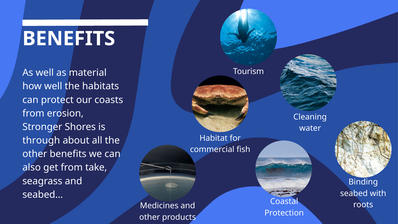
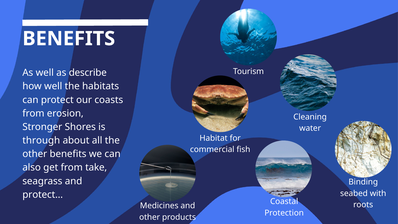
material: material -> describe
seabed at (43, 195): seabed -> protect
